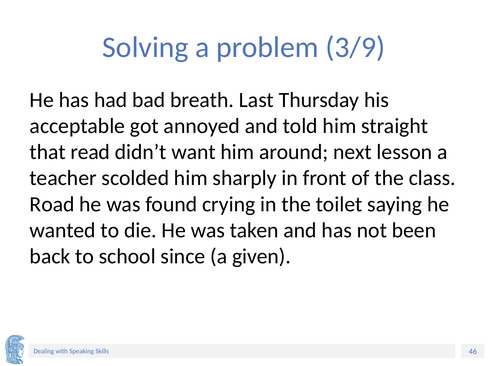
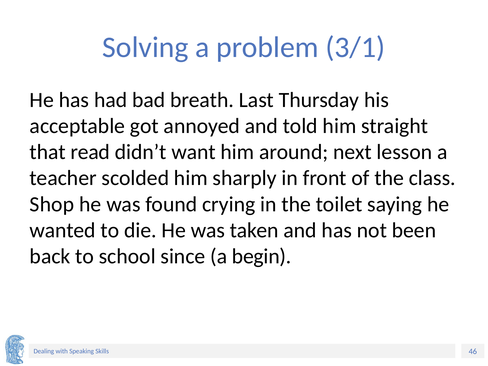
3/9: 3/9 -> 3/1
Road: Road -> Shop
given: given -> begin
